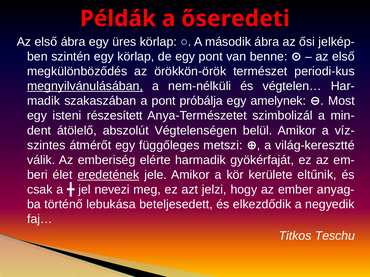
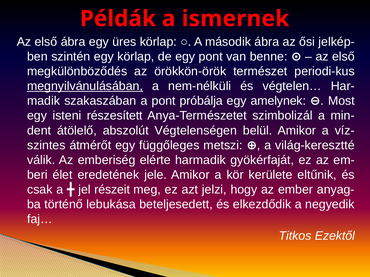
őseredeti: őseredeti -> ismernek
eredetének underline: present -> none
nevezi: nevezi -> részeit
Teschu: Teschu -> Ezektől
